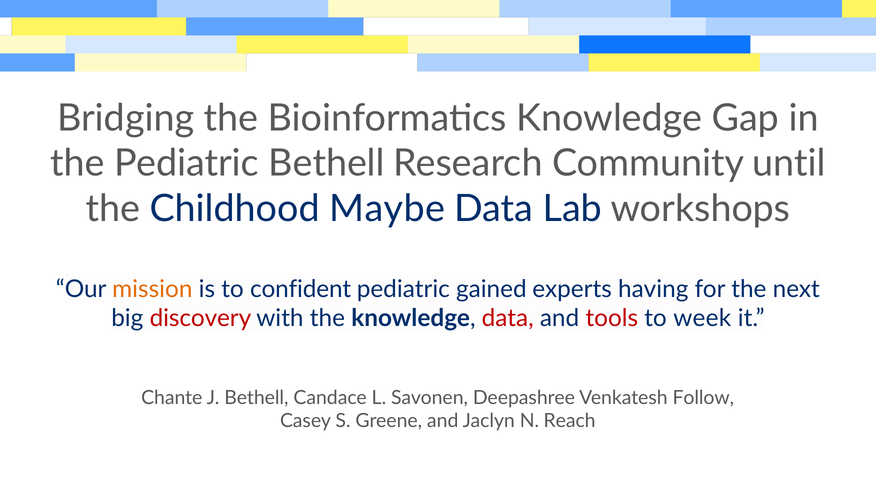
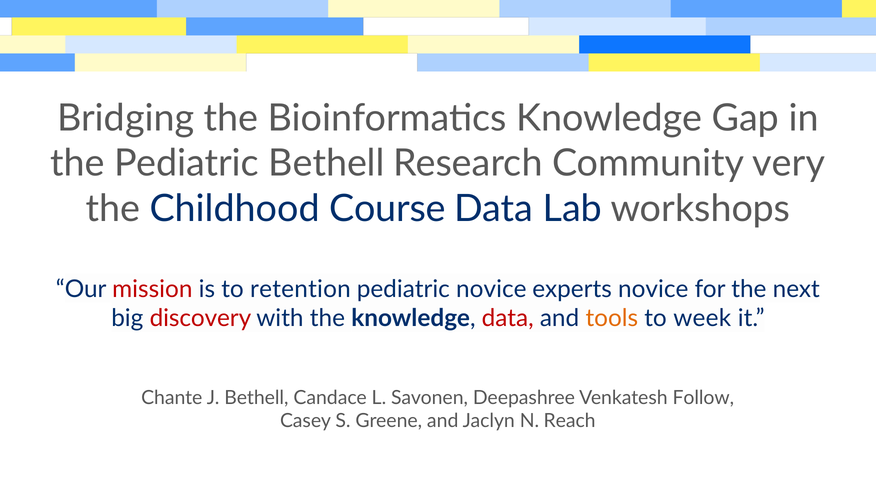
until: until -> very
Maybe: Maybe -> Course
mission colour: orange -> red
confident: confident -> retention
pediatric gained: gained -> novice
experts having: having -> novice
tools colour: red -> orange
